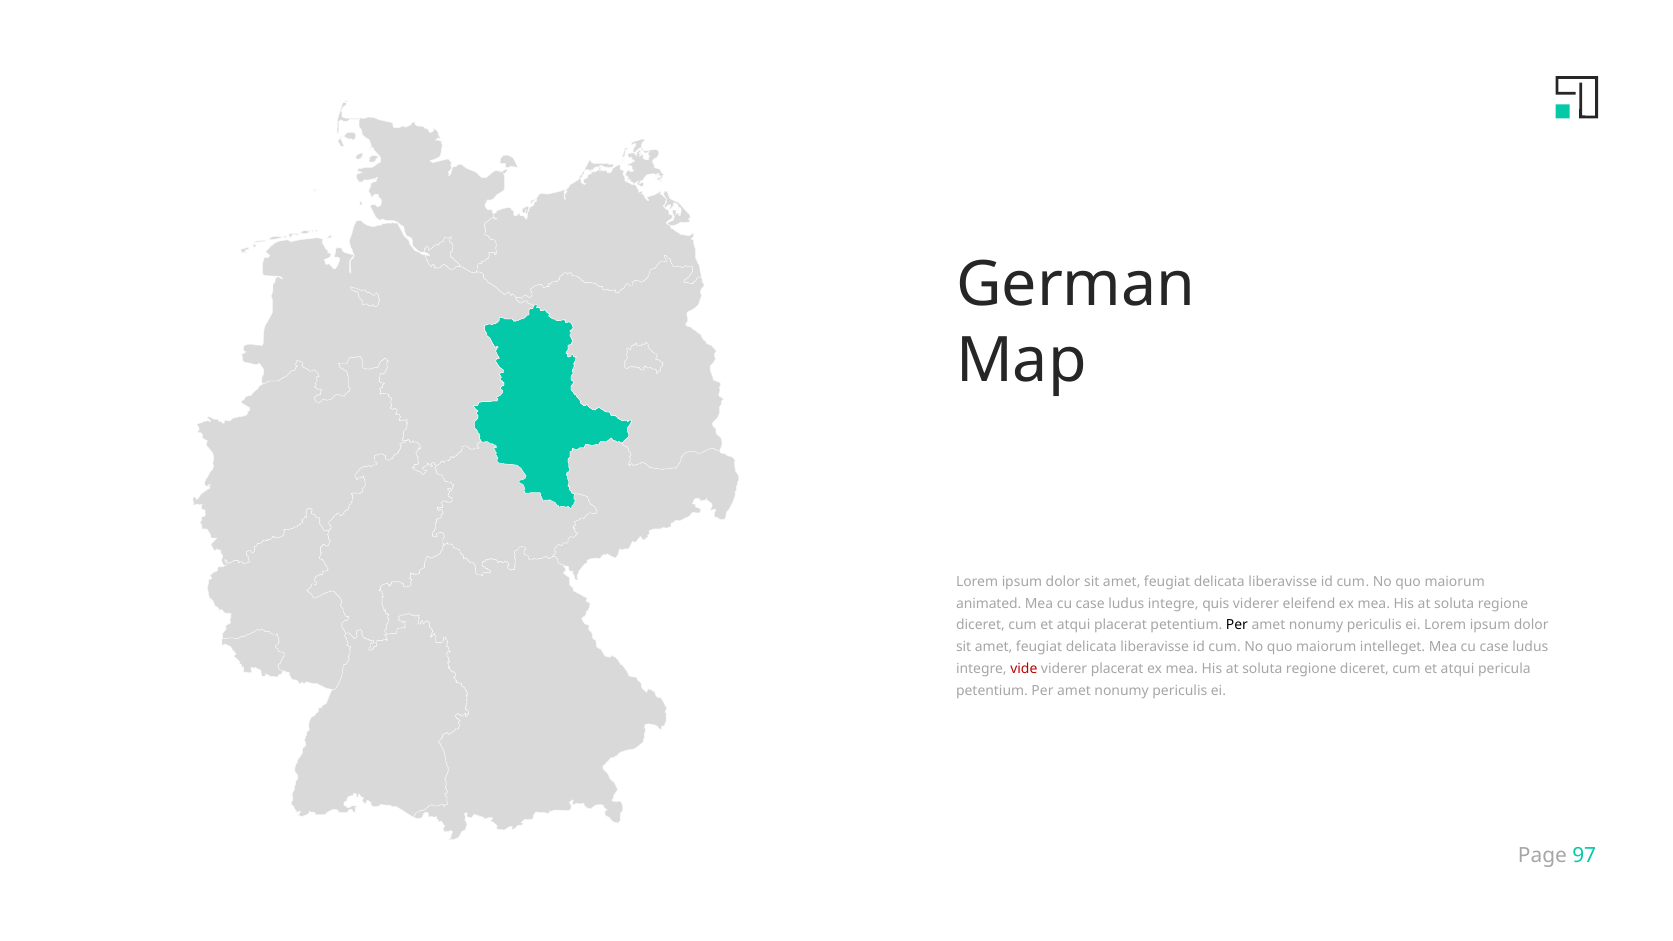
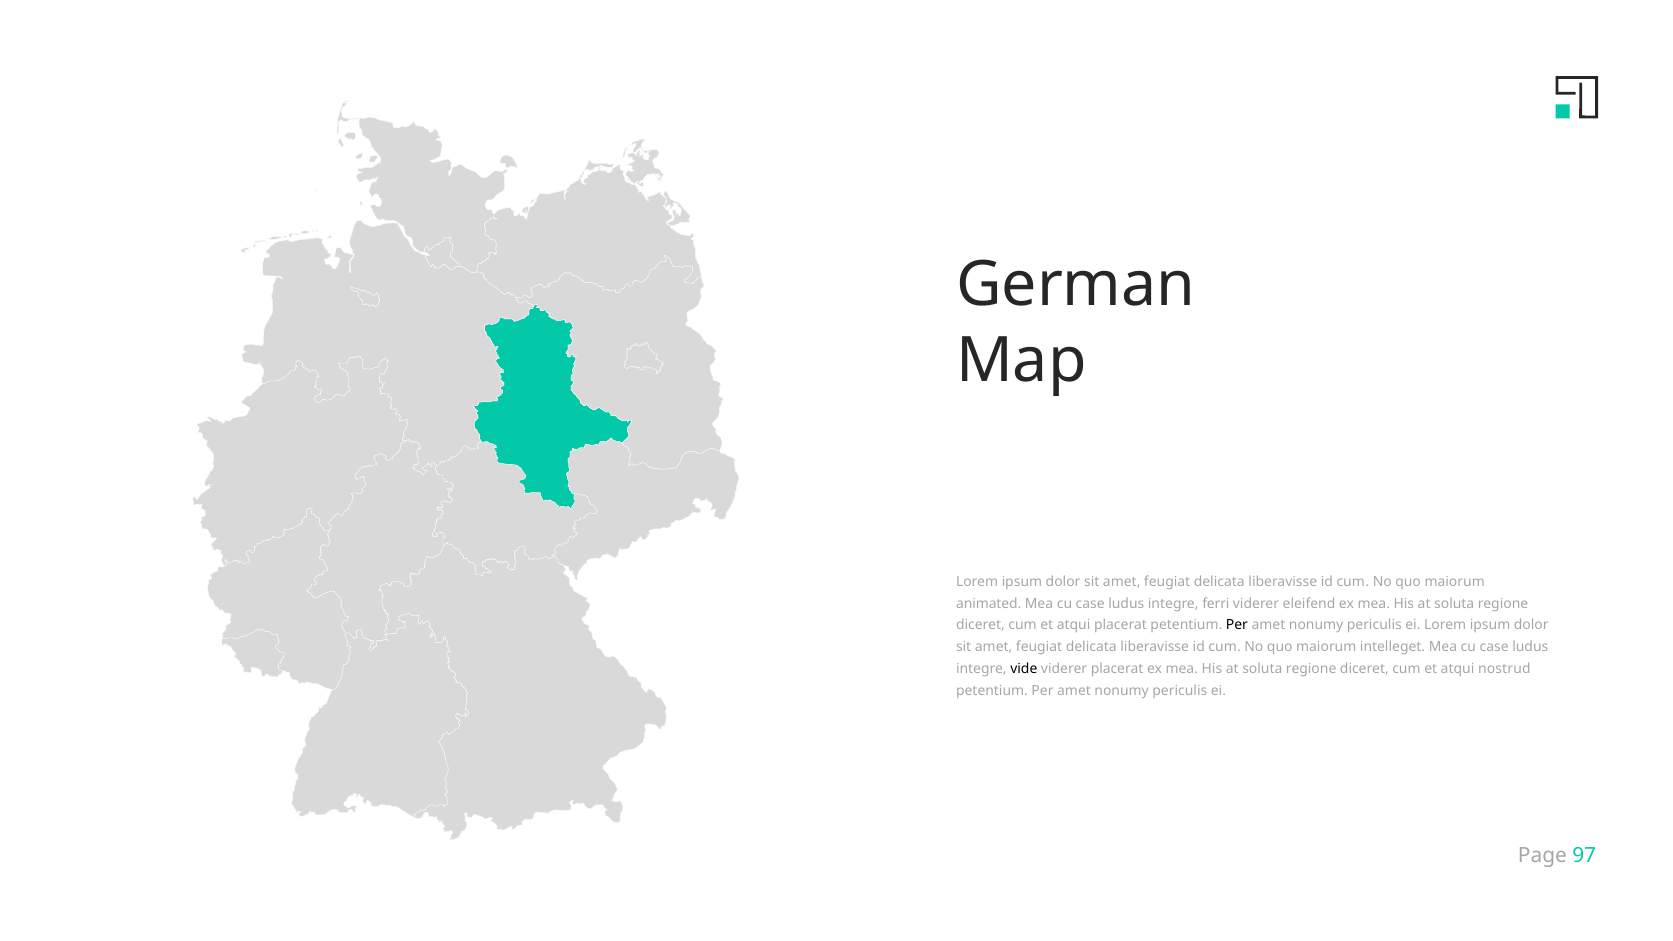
quis: quis -> ferri
vide colour: red -> black
pericula: pericula -> nostrud
